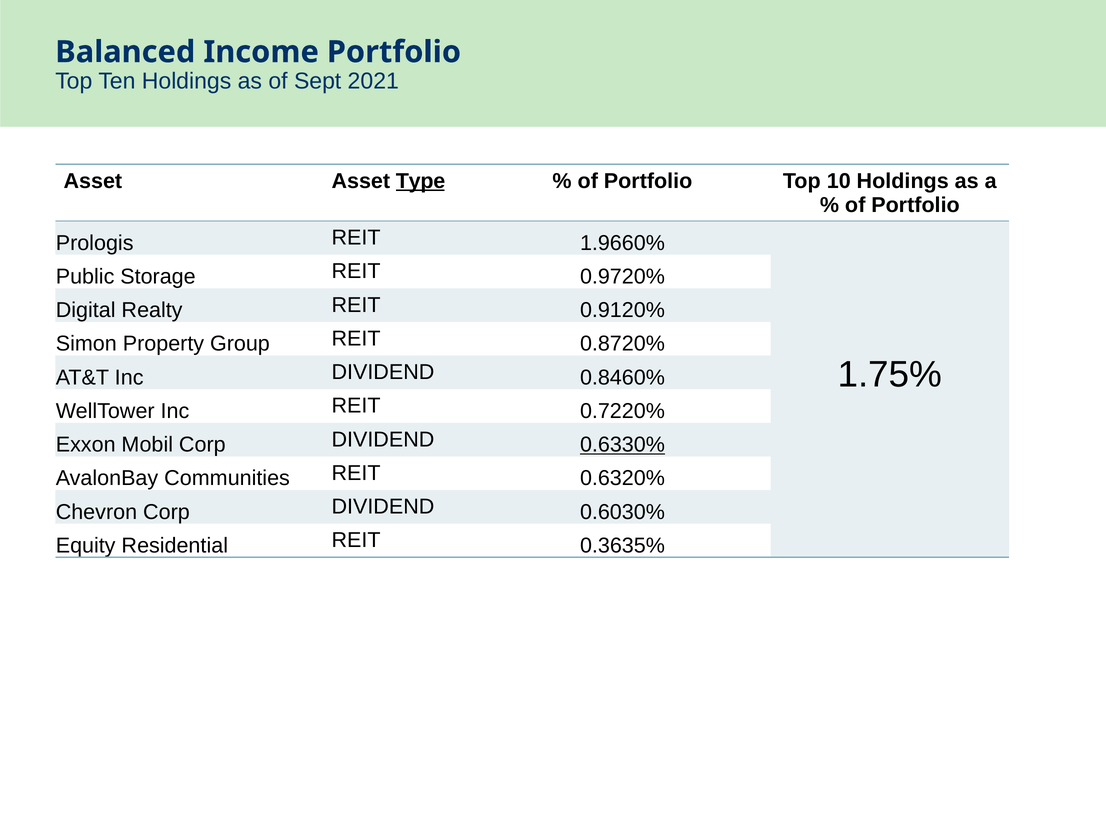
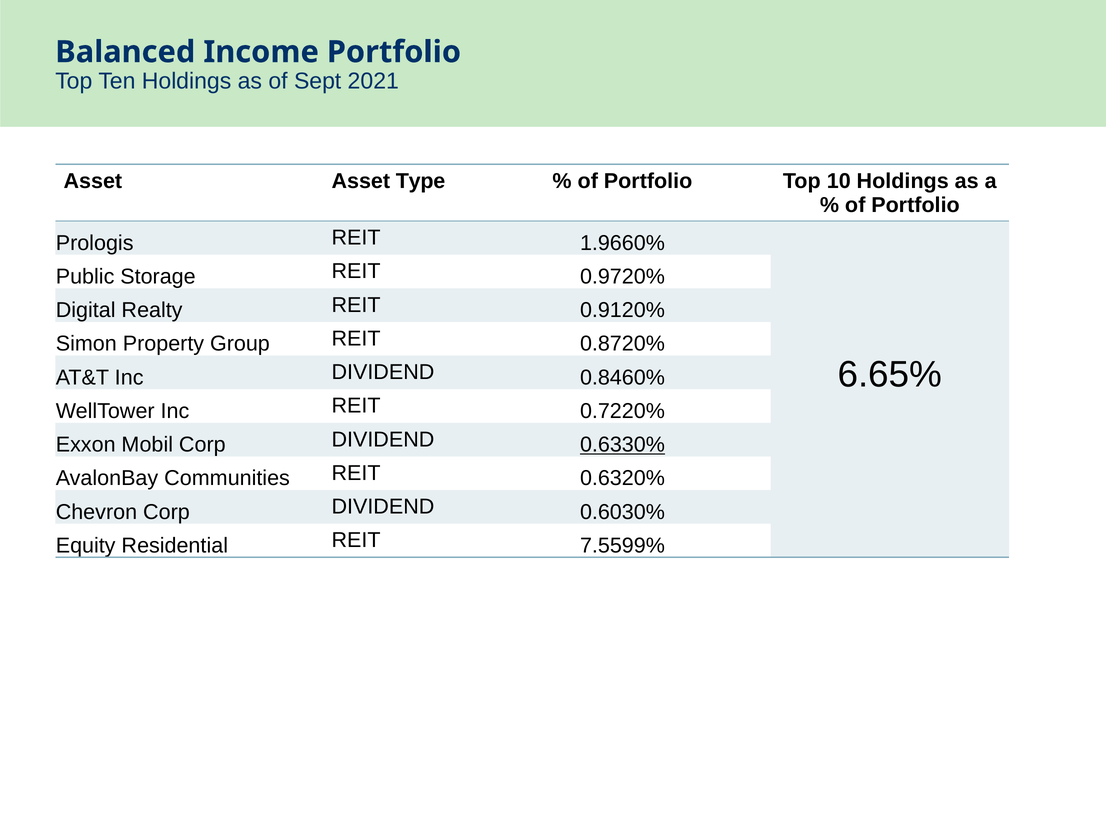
Type underline: present -> none
1.75%: 1.75% -> 6.65%
0.3635%: 0.3635% -> 7.5599%
